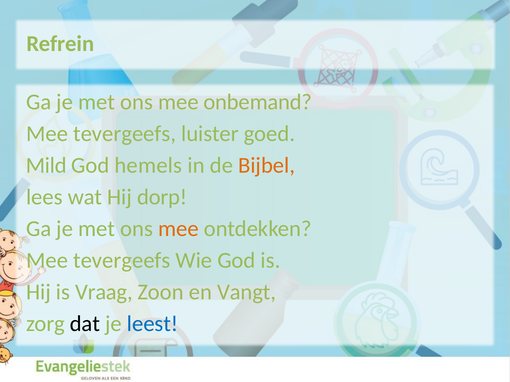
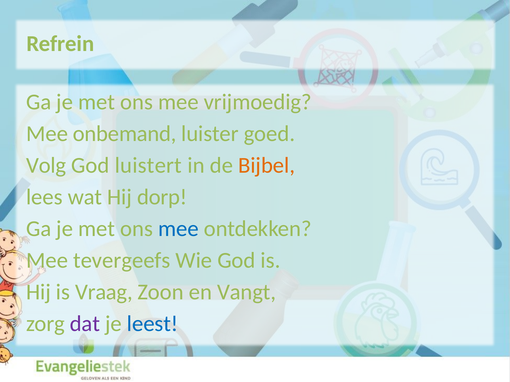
onbemand: onbemand -> vrijmoedig
tevergeefs at (125, 134): tevergeefs -> onbemand
Mild: Mild -> Volg
hemels: hemels -> luistert
mee at (178, 229) colour: orange -> blue
dat colour: black -> purple
